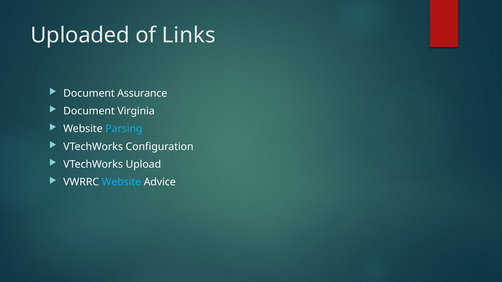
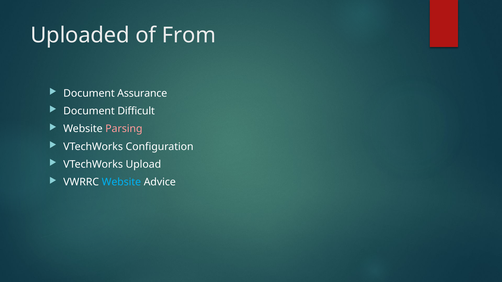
Links: Links -> From
Virginia: Virginia -> Difficult
Parsing colour: light blue -> pink
